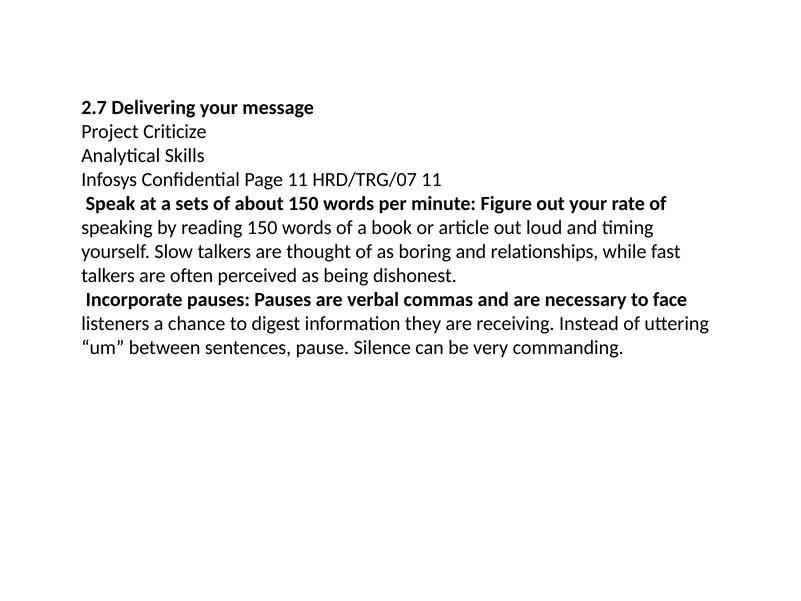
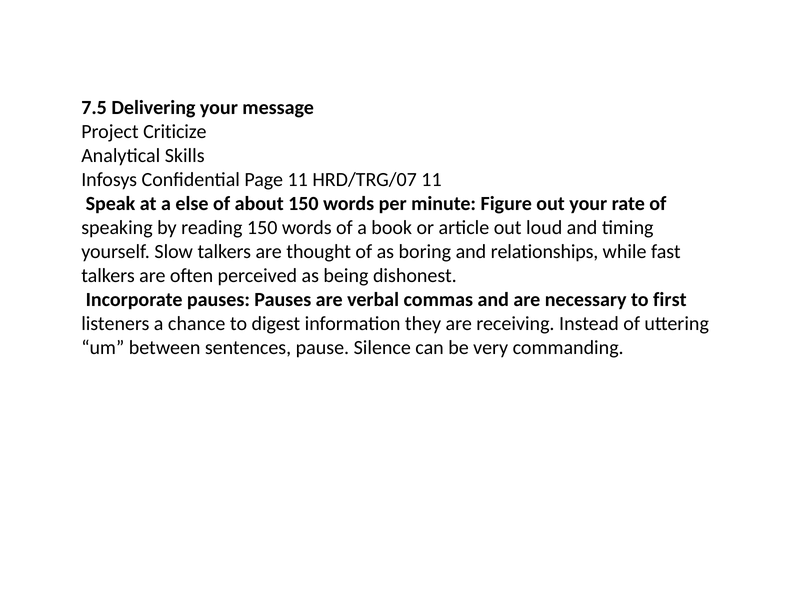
2.7: 2.7 -> 7.5
sets: sets -> else
face: face -> first
